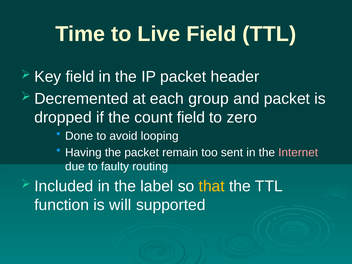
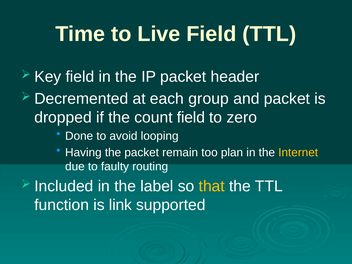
sent: sent -> plan
Internet colour: pink -> yellow
will: will -> link
